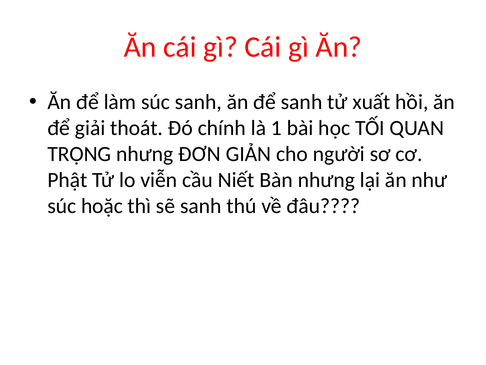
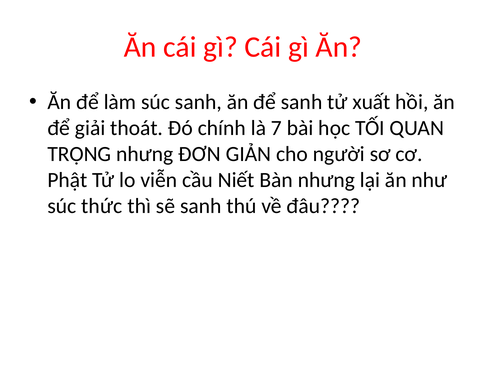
1: 1 -> 7
hoặc: hoặc -> thức
